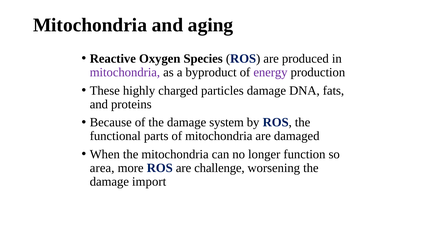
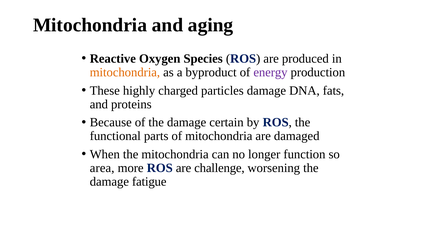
mitochondria at (125, 72) colour: purple -> orange
system: system -> certain
import: import -> fatigue
